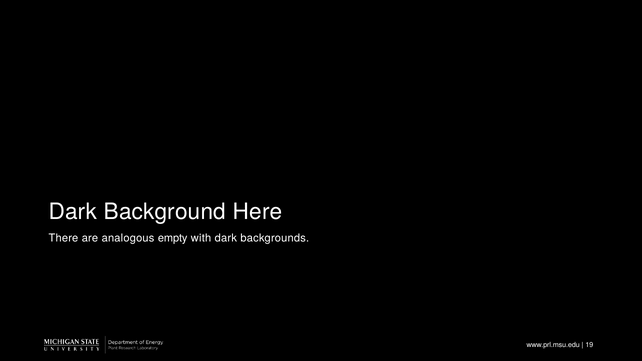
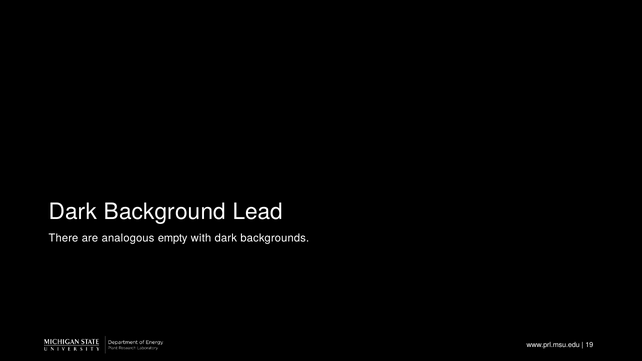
Here: Here -> Lead
